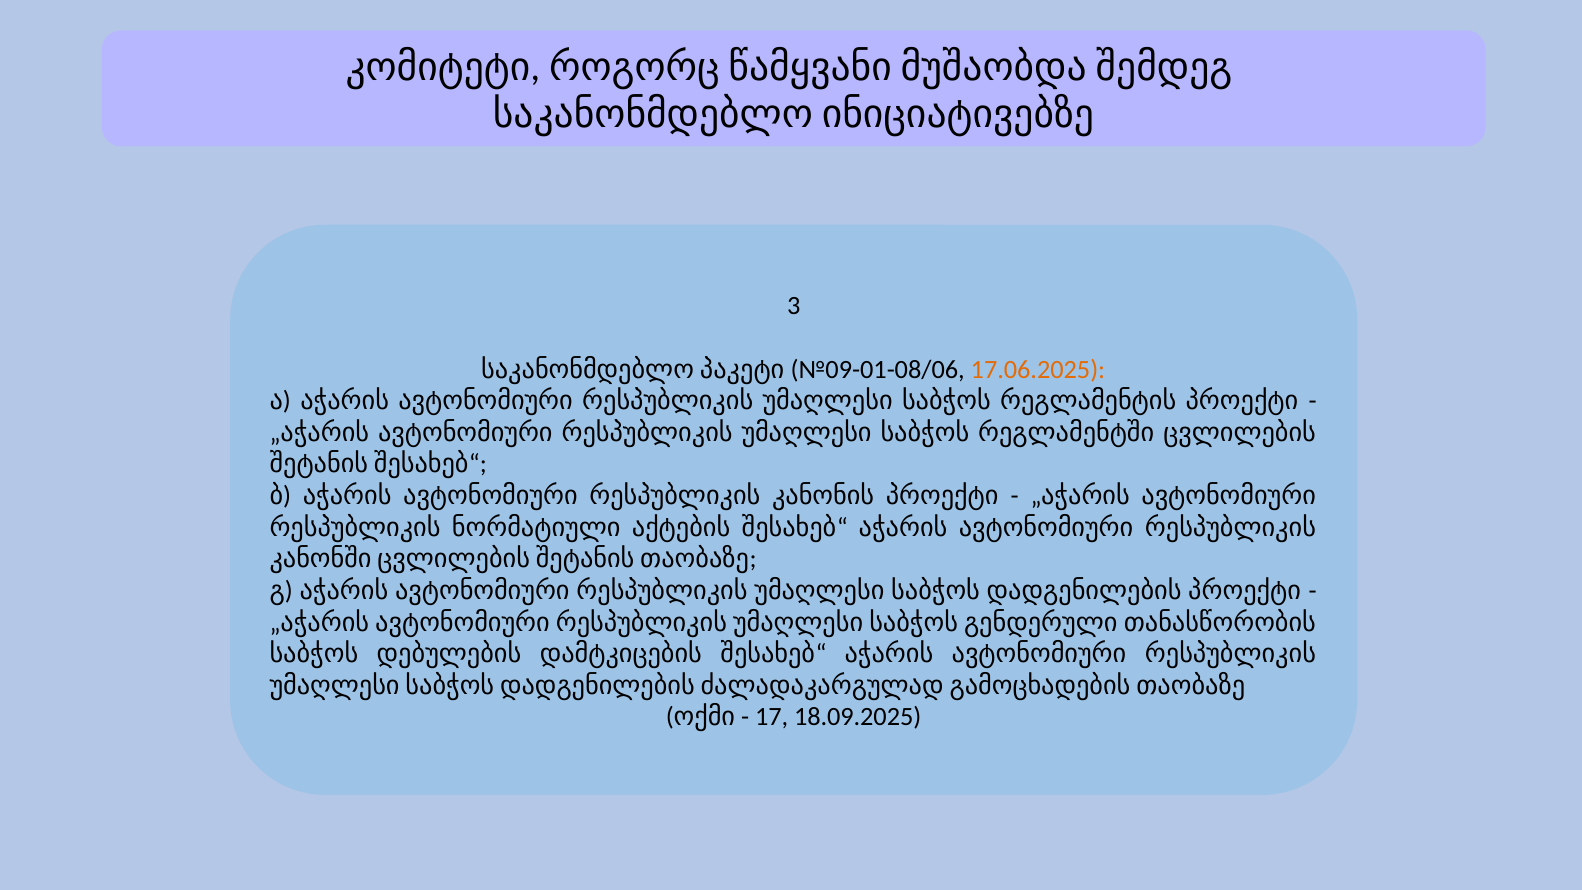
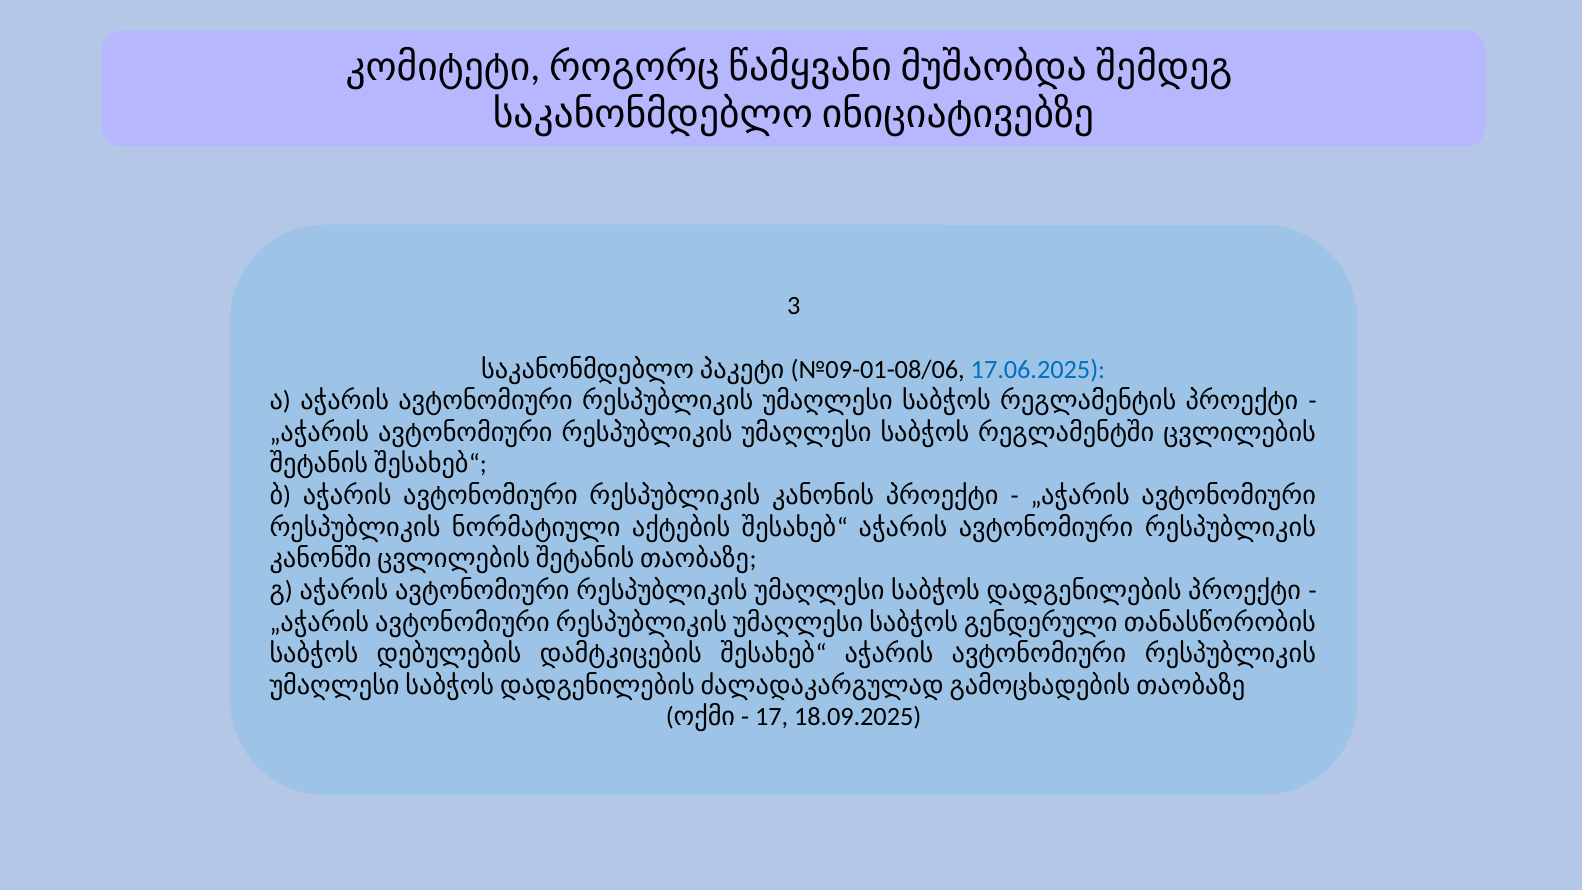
17.06.2025 colour: orange -> blue
